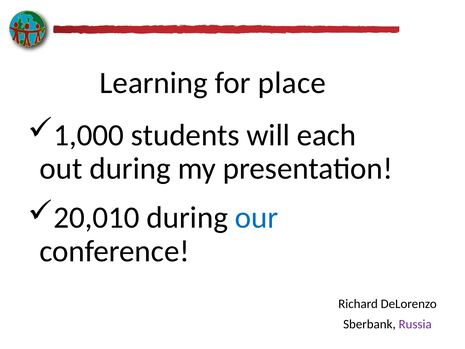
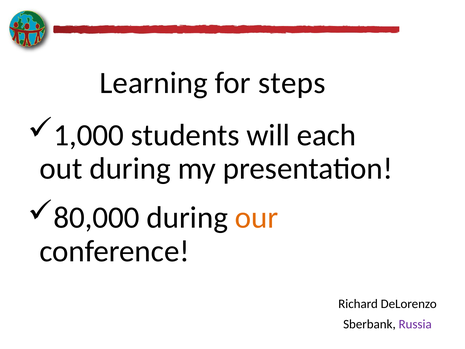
place: place -> steps
20,010: 20,010 -> 80,000
our colour: blue -> orange
